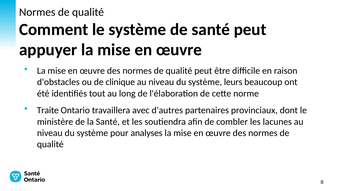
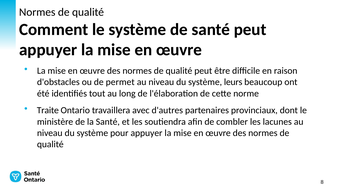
clinique: clinique -> permet
pour analyses: analyses -> appuyer
